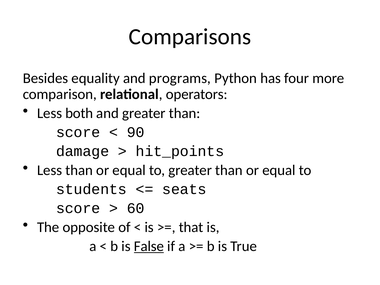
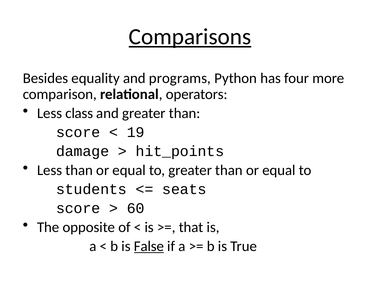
Comparisons underline: none -> present
both: both -> class
90: 90 -> 19
